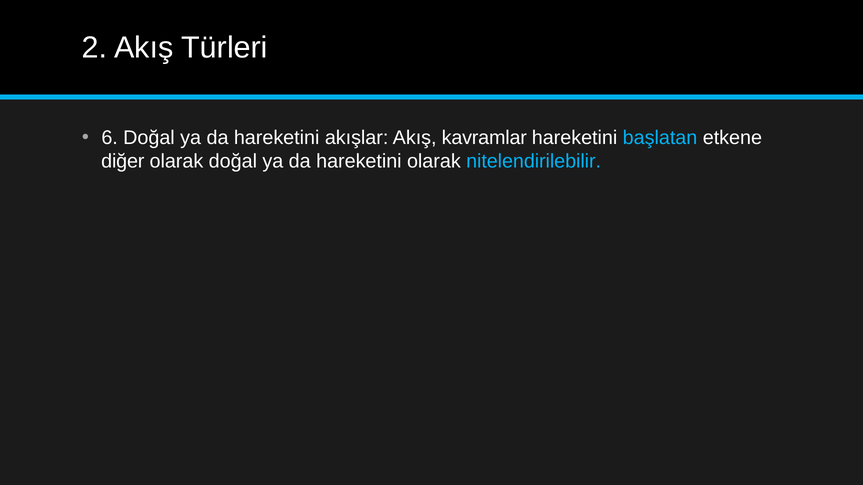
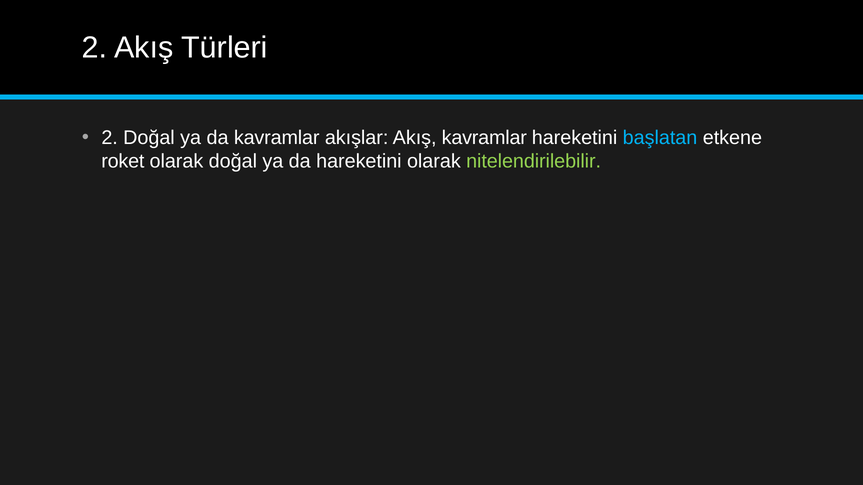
6 at (110, 138): 6 -> 2
hareketini at (277, 138): hareketini -> kavramlar
diğer: diğer -> roket
nitelendirilebilir colour: light blue -> light green
